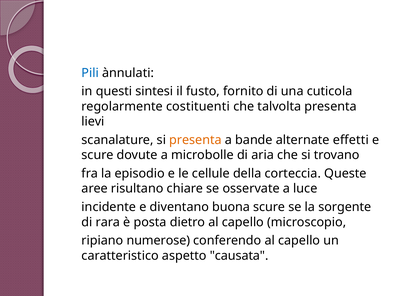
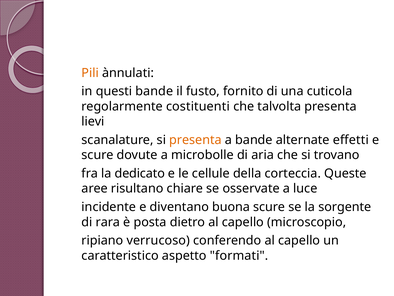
Pili colour: blue -> orange
questi sintesi: sintesi -> bande
episodio: episodio -> dedicato
numerose: numerose -> verrucoso
causata: causata -> formati
